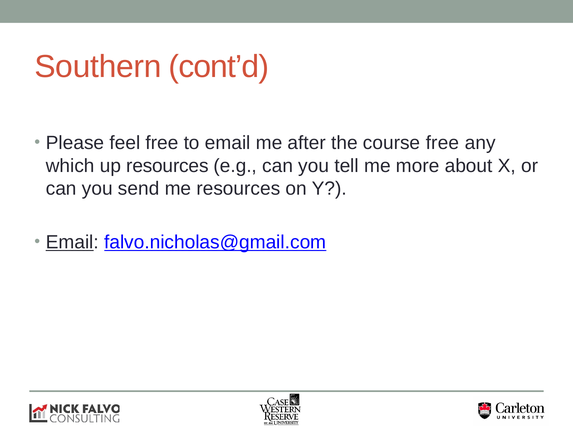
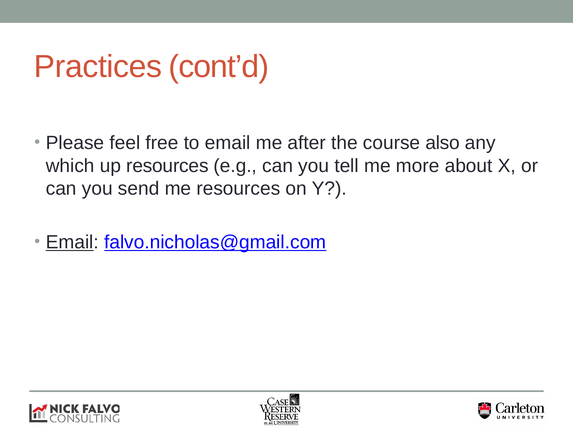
Southern: Southern -> Practices
course free: free -> also
